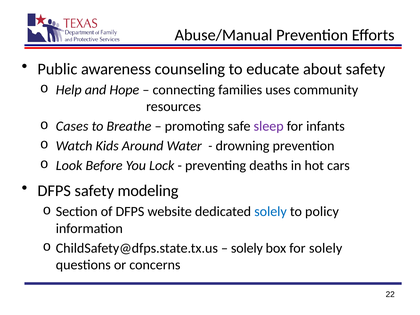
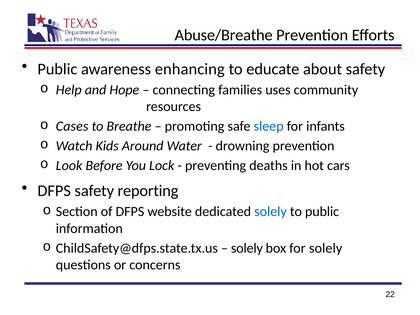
Abuse/Manual: Abuse/Manual -> Abuse/Breathe
counseling: counseling -> enhancing
sleep colour: purple -> blue
modeling: modeling -> reporting
to policy: policy -> public
